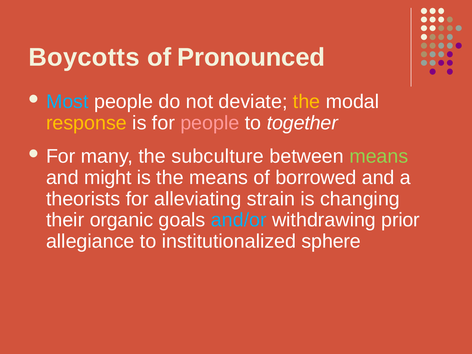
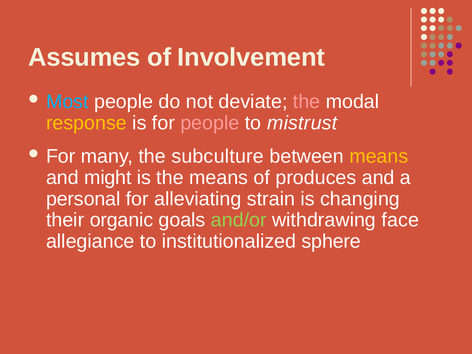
Boycotts: Boycotts -> Assumes
Pronounced: Pronounced -> Involvement
the at (307, 102) colour: yellow -> pink
together: together -> mistrust
means at (379, 156) colour: light green -> yellow
borrowed: borrowed -> produces
theorists: theorists -> personal
and/or colour: light blue -> light green
prior: prior -> face
